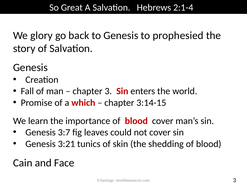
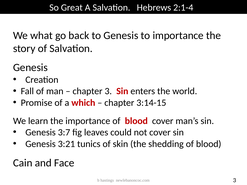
glory: glory -> what
to prophesied: prophesied -> importance
